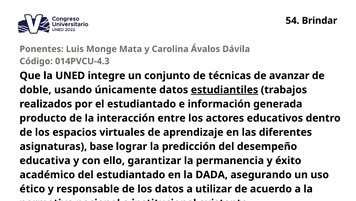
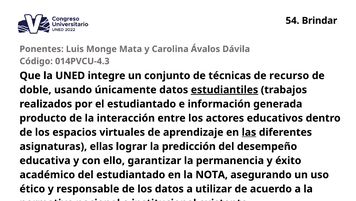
avanzar: avanzar -> recurso
las underline: none -> present
base: base -> ellas
DADA: DADA -> NOTA
